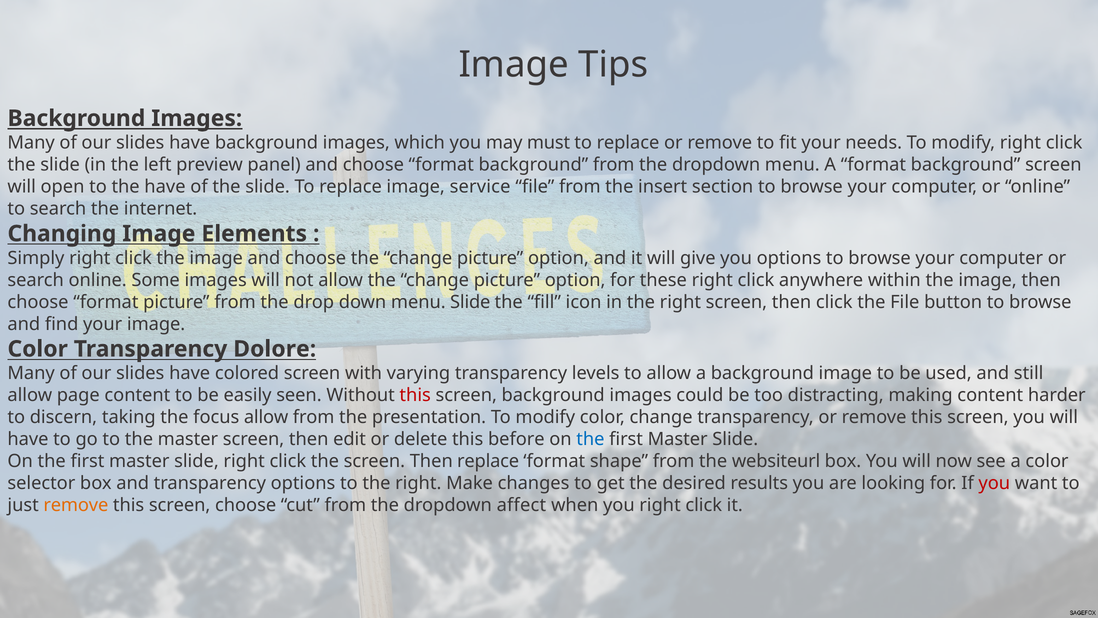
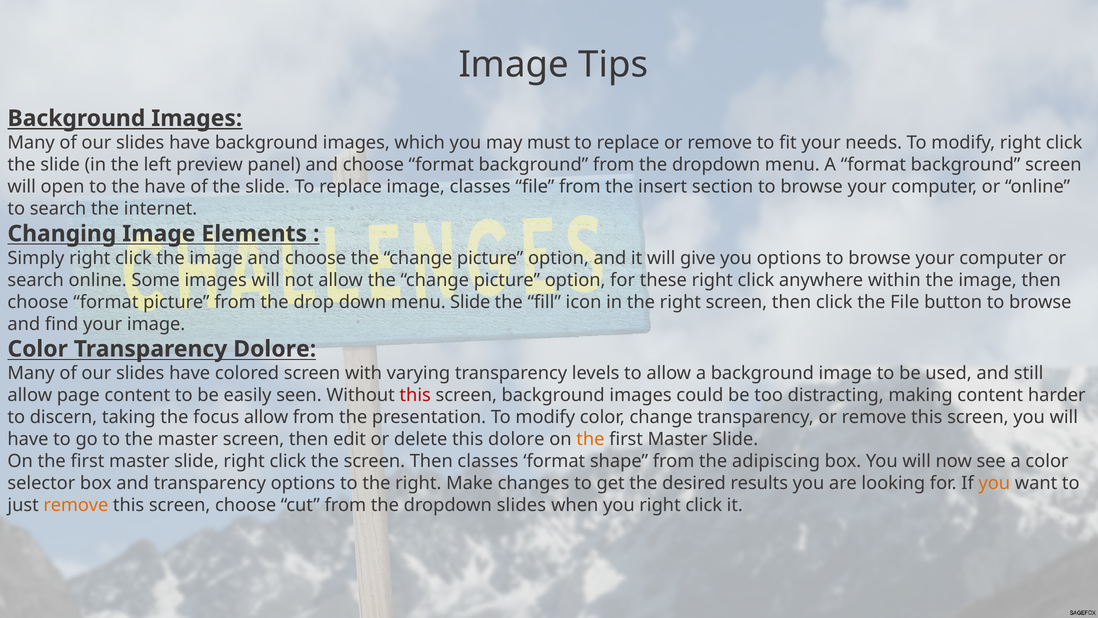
image service: service -> classes
this before: before -> dolore
the at (590, 439) colour: blue -> orange
Then replace: replace -> classes
websiteurl: websiteurl -> adipiscing
you at (994, 483) colour: red -> orange
dropdown affect: affect -> slides
